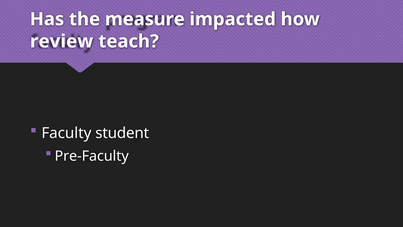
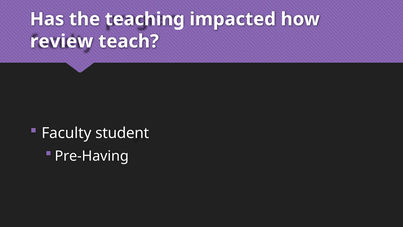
measure: measure -> teaching
Pre-Faculty: Pre-Faculty -> Pre-Having
